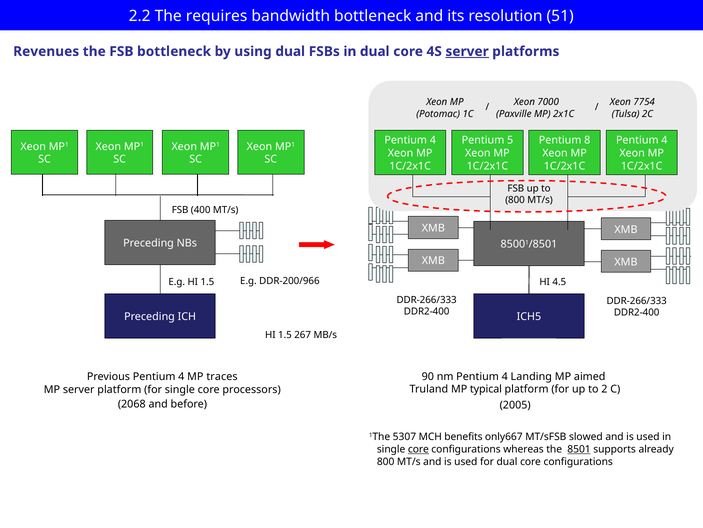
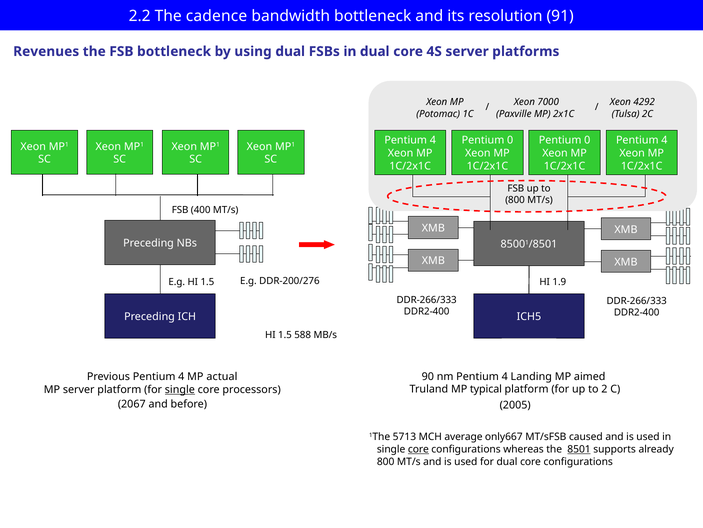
requires: requires -> cadence
51: 51 -> 91
server at (467, 51) underline: present -> none
7754: 7754 -> 4292
5 at (510, 140): 5 -> 0
8 at (587, 140): 8 -> 0
DDR-200/966: DDR-200/966 -> DDR-200/276
4.5: 4.5 -> 1.9
267: 267 -> 588
traces: traces -> actual
single at (180, 389) underline: none -> present
2068: 2068 -> 2067
5307: 5307 -> 5713
benefits: benefits -> average
slowed: slowed -> caused
